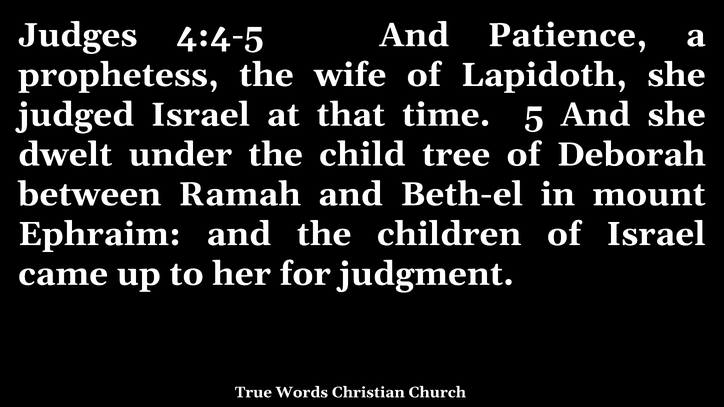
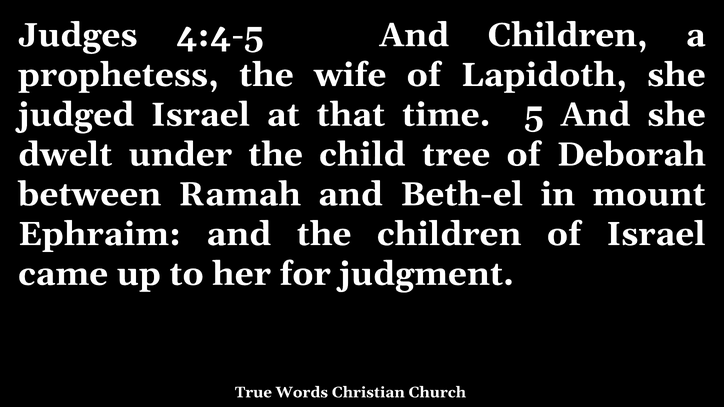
And Patience: Patience -> Children
